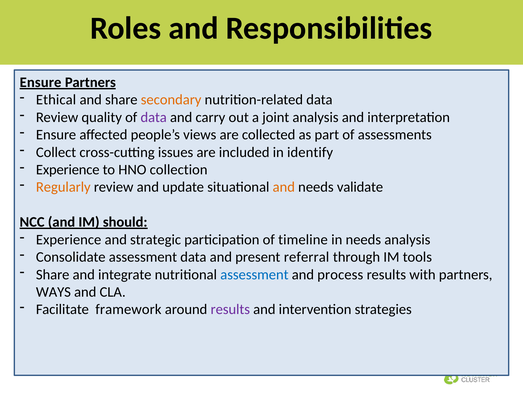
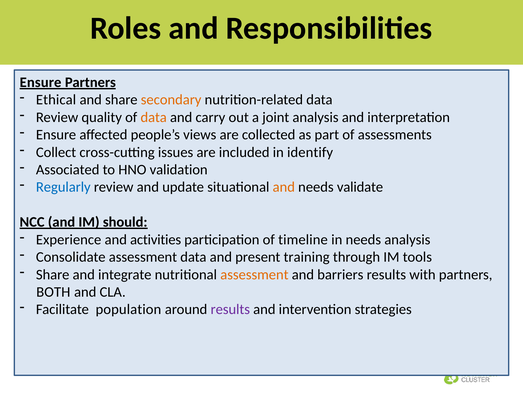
data at (154, 117) colour: purple -> orange
Experience at (68, 169): Experience -> Associated
collection: collection -> validation
Regularly colour: orange -> blue
strategic: strategic -> activities
referral: referral -> training
assessment at (254, 274) colour: blue -> orange
process: process -> barriers
WAYS: WAYS -> BOTH
framework: framework -> population
